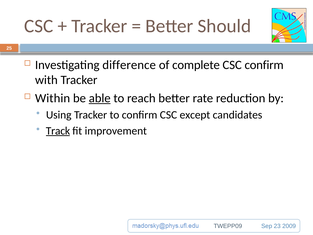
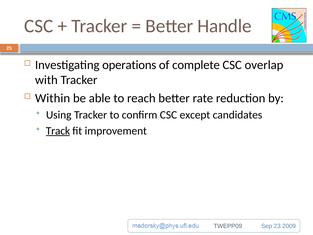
Should: Should -> Handle
difference: difference -> operations
CSC confirm: confirm -> overlap
able underline: present -> none
